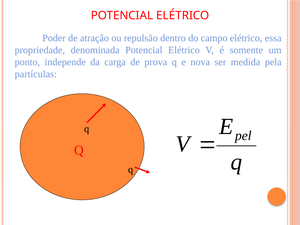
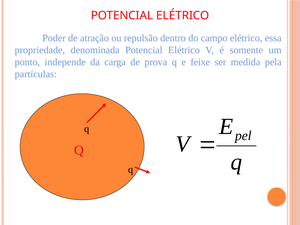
nova: nova -> feixe
